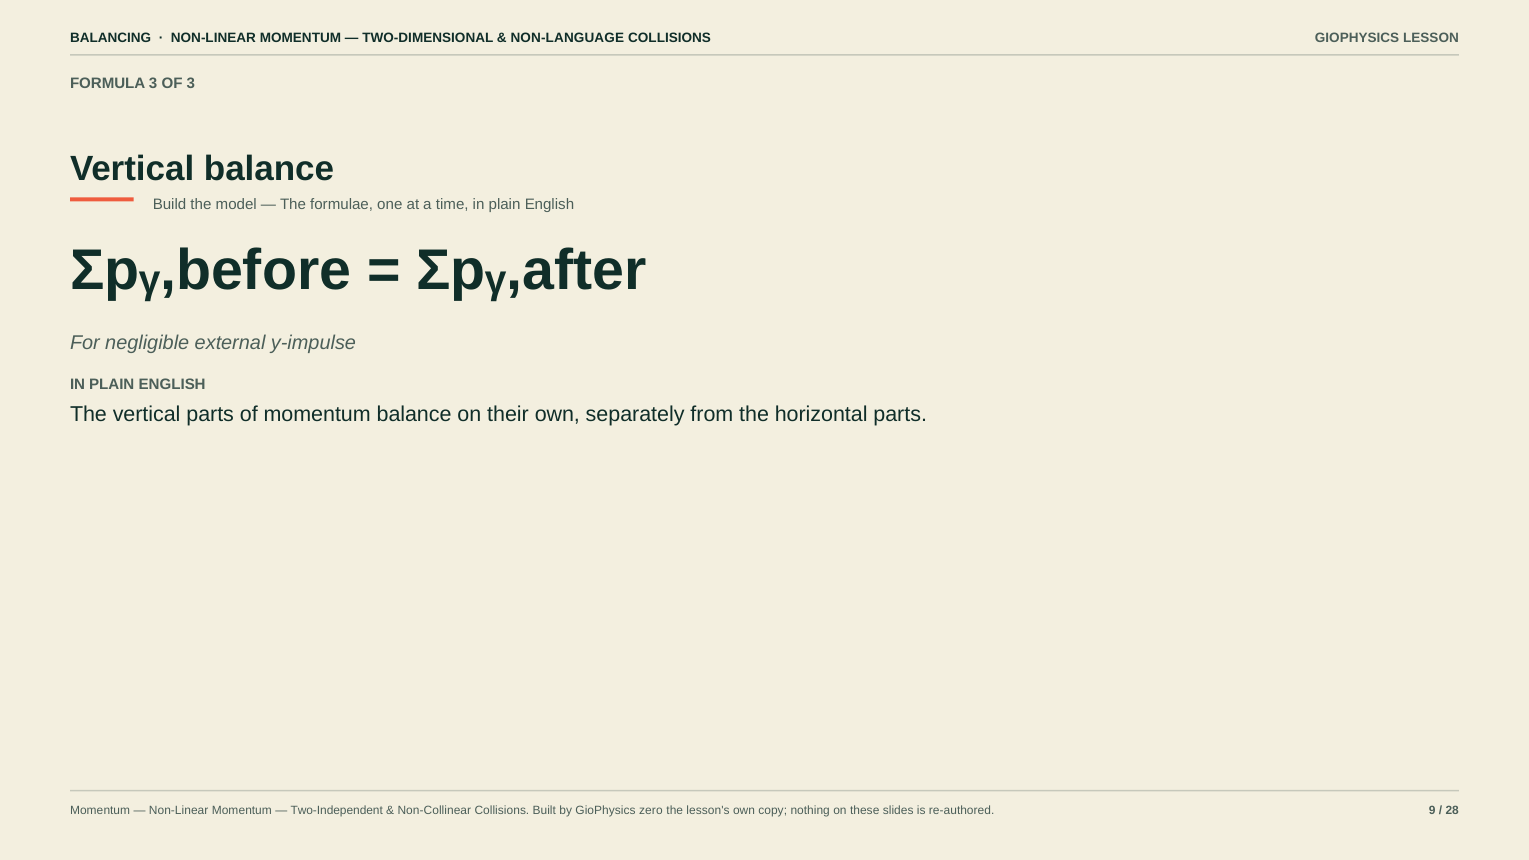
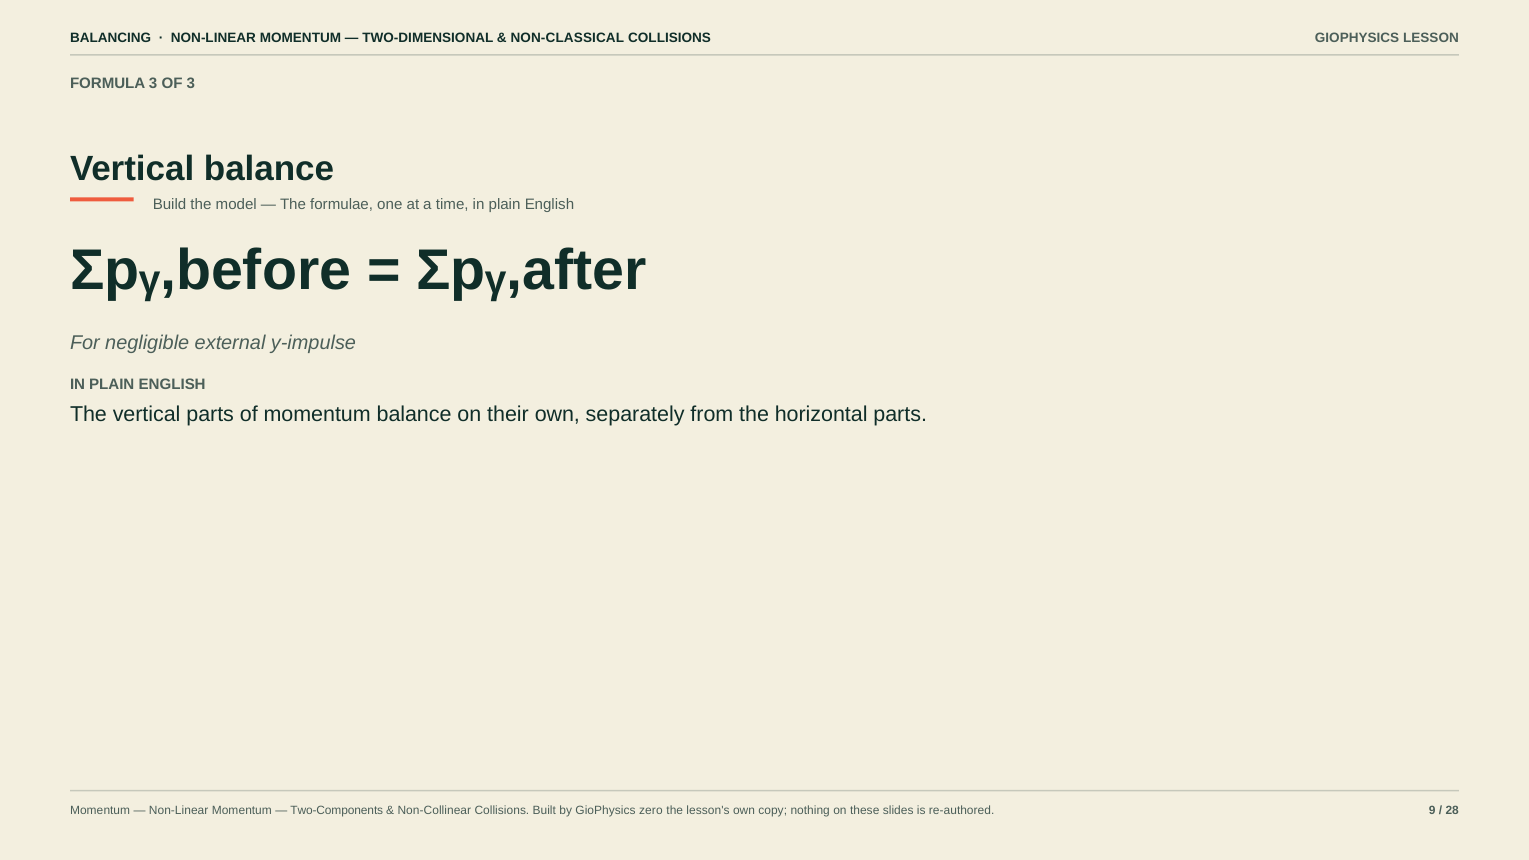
NON-LANGUAGE: NON-LANGUAGE -> NON-CLASSICAL
Two-Independent: Two-Independent -> Two-Components
